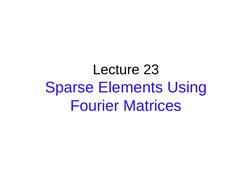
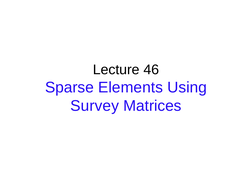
23: 23 -> 46
Fourier: Fourier -> Survey
